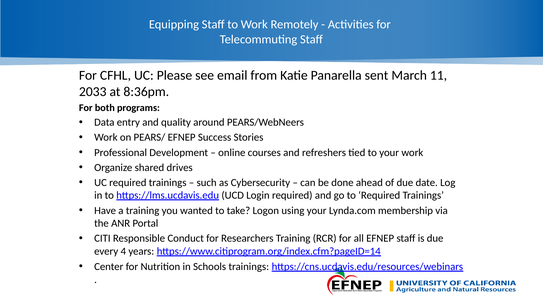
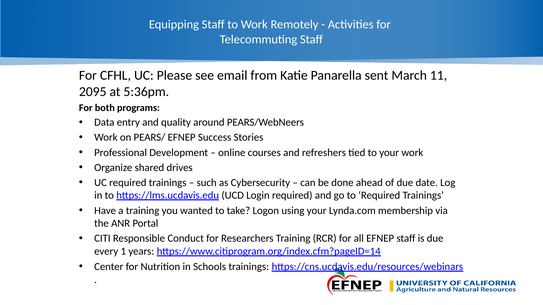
2033: 2033 -> 2095
8:36pm: 8:36pm -> 5:36pm
4: 4 -> 1
